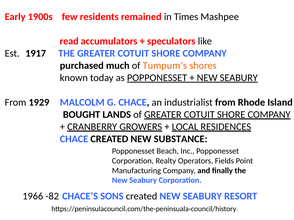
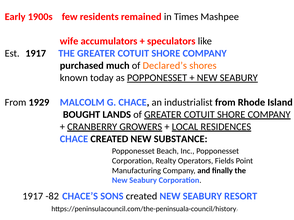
read: read -> wife
Tumpum’s: Tumpum’s -> Declared’s
1966 at (33, 197): 1966 -> 1917
